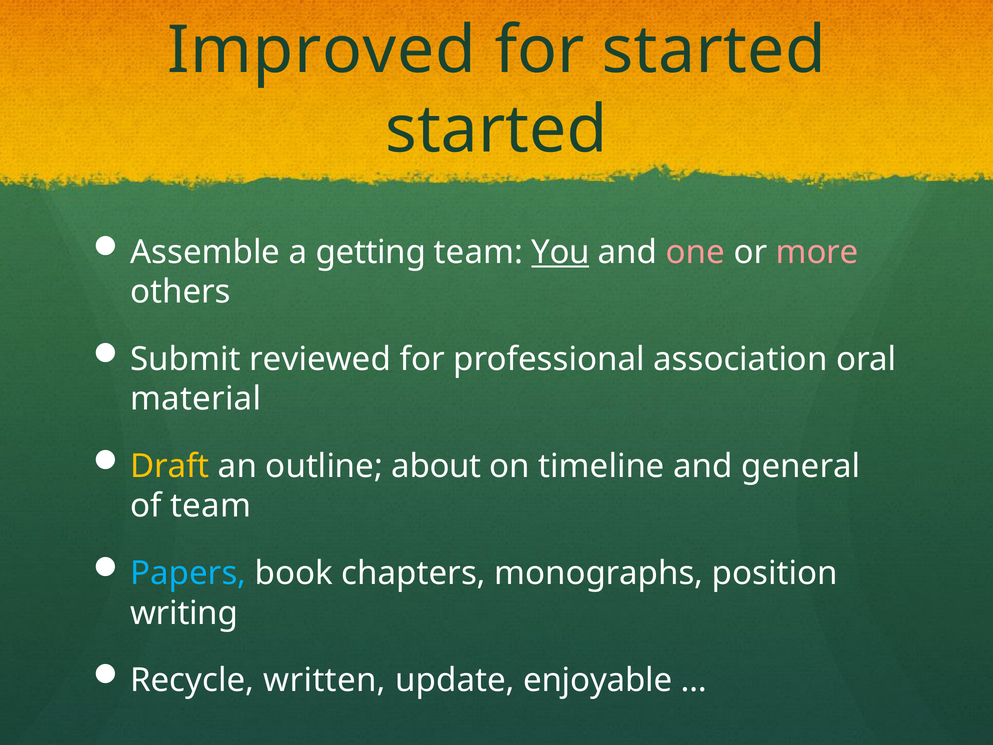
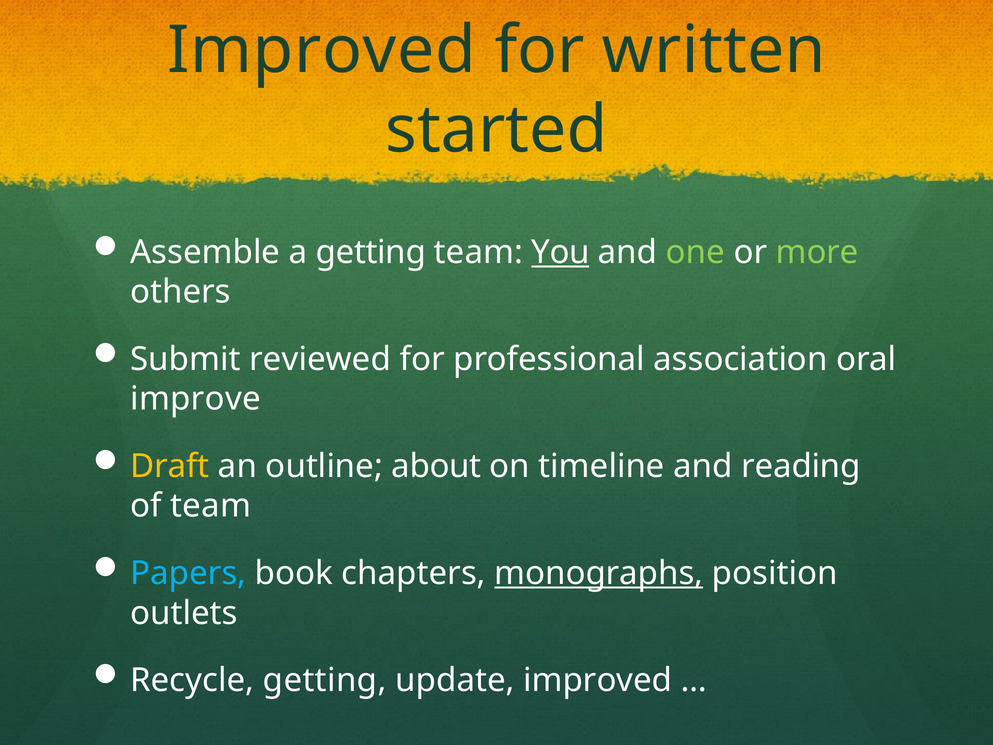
for started: started -> written
one colour: pink -> light green
more colour: pink -> light green
material: material -> improve
general: general -> reading
monographs underline: none -> present
writing: writing -> outlets
Recycle written: written -> getting
update enjoyable: enjoyable -> improved
